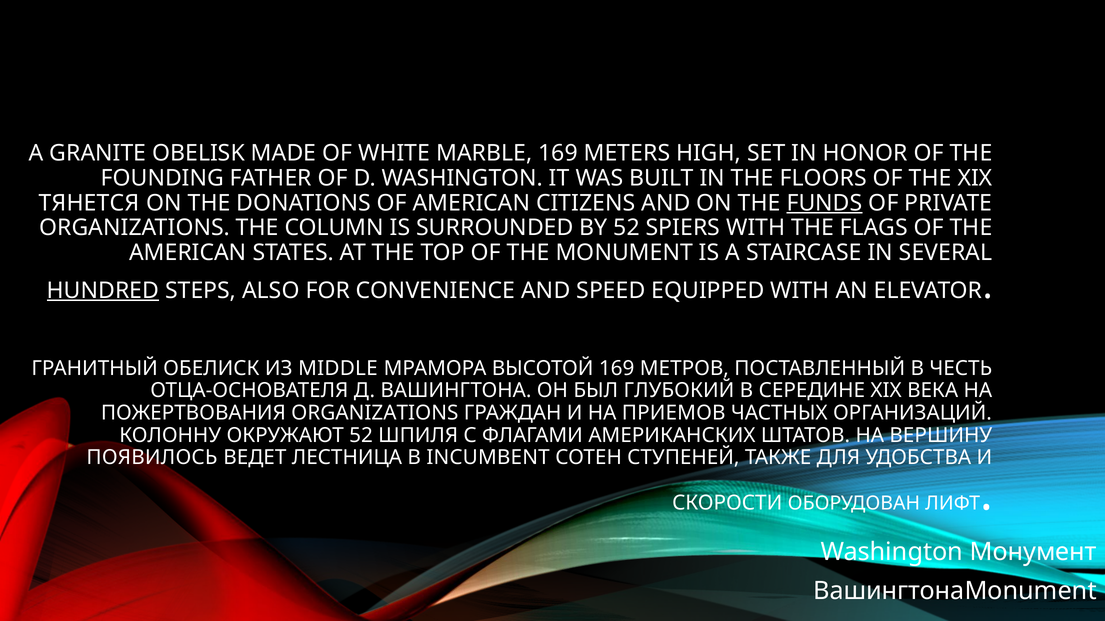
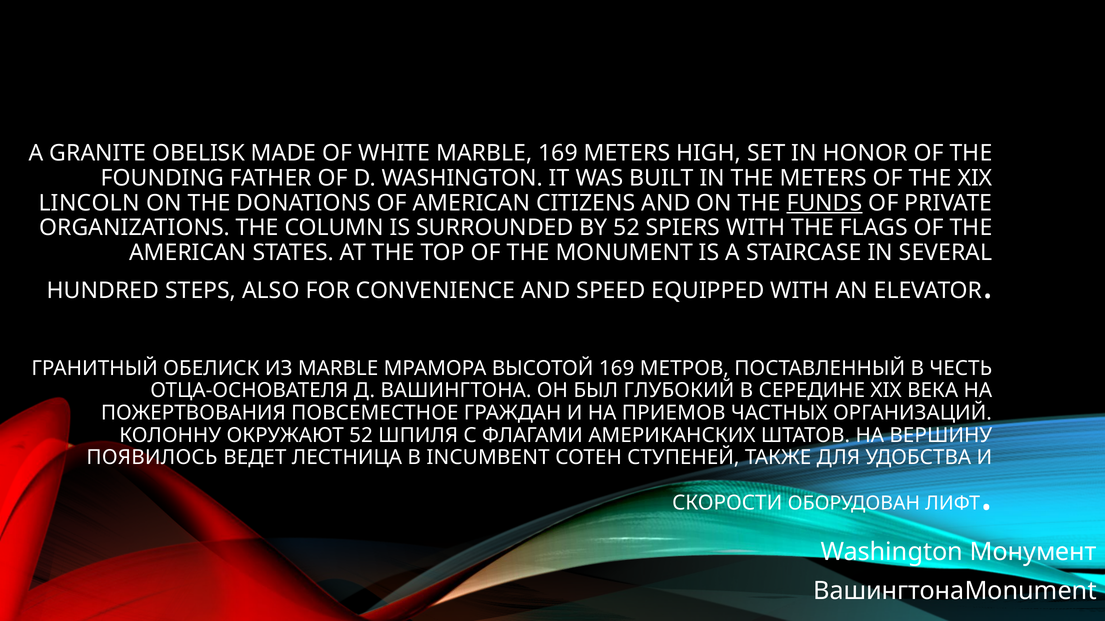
THE FLOORS: FLOORS -> METERS
ТЯНЕТСЯ: ТЯНЕТСЯ -> LINCOLN
HUNDRED underline: present -> none
ИЗ MIDDLE: MIDDLE -> MARBLE
ПОЖЕРТВОВАНИЯ ORGANIZATIONS: ORGANIZATIONS -> ПОВСЕМЕСТНОЕ
